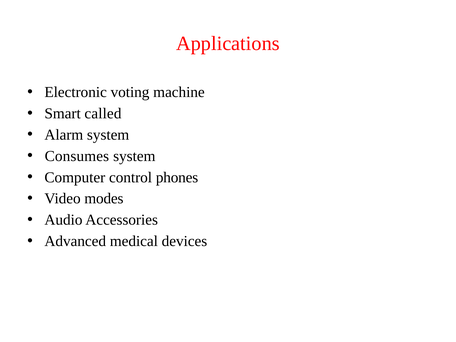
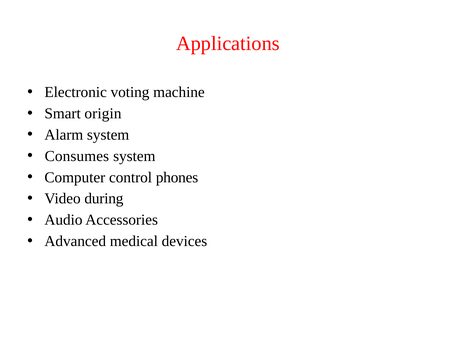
called: called -> origin
modes: modes -> during
